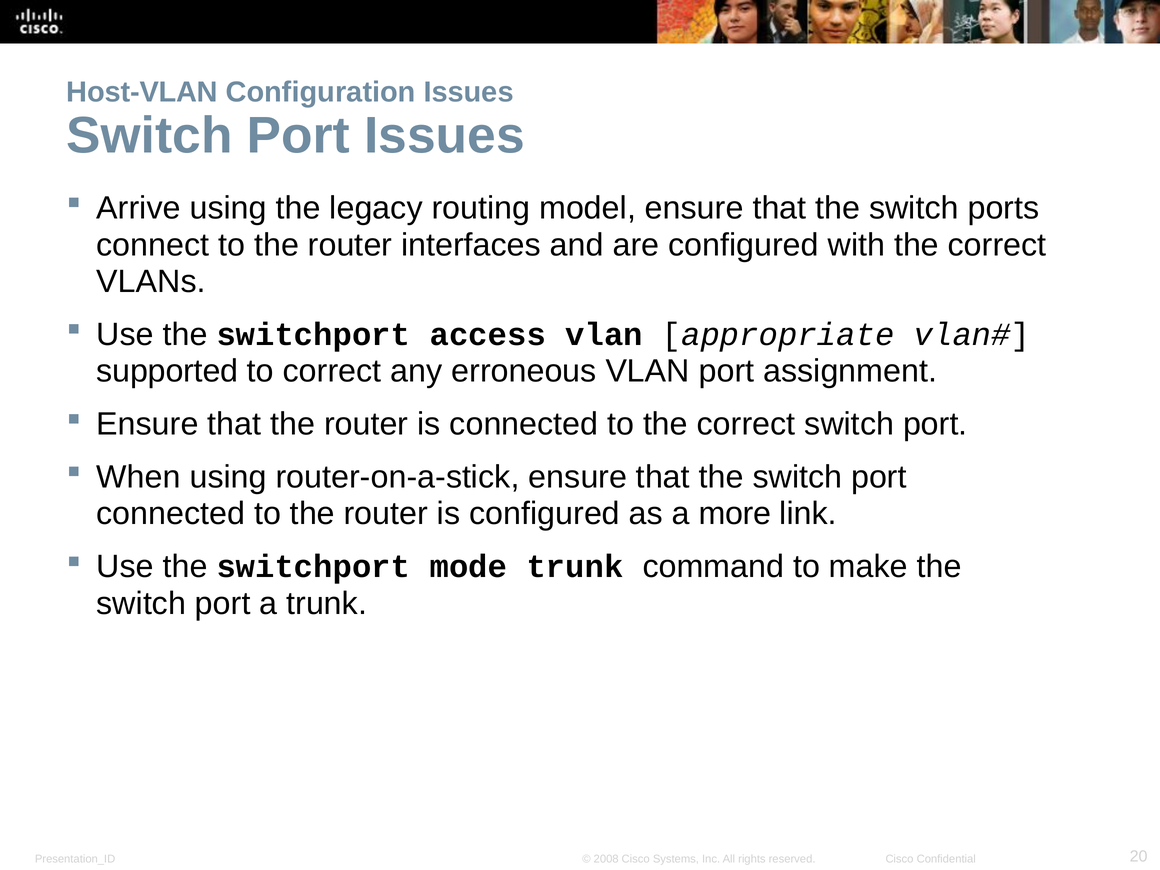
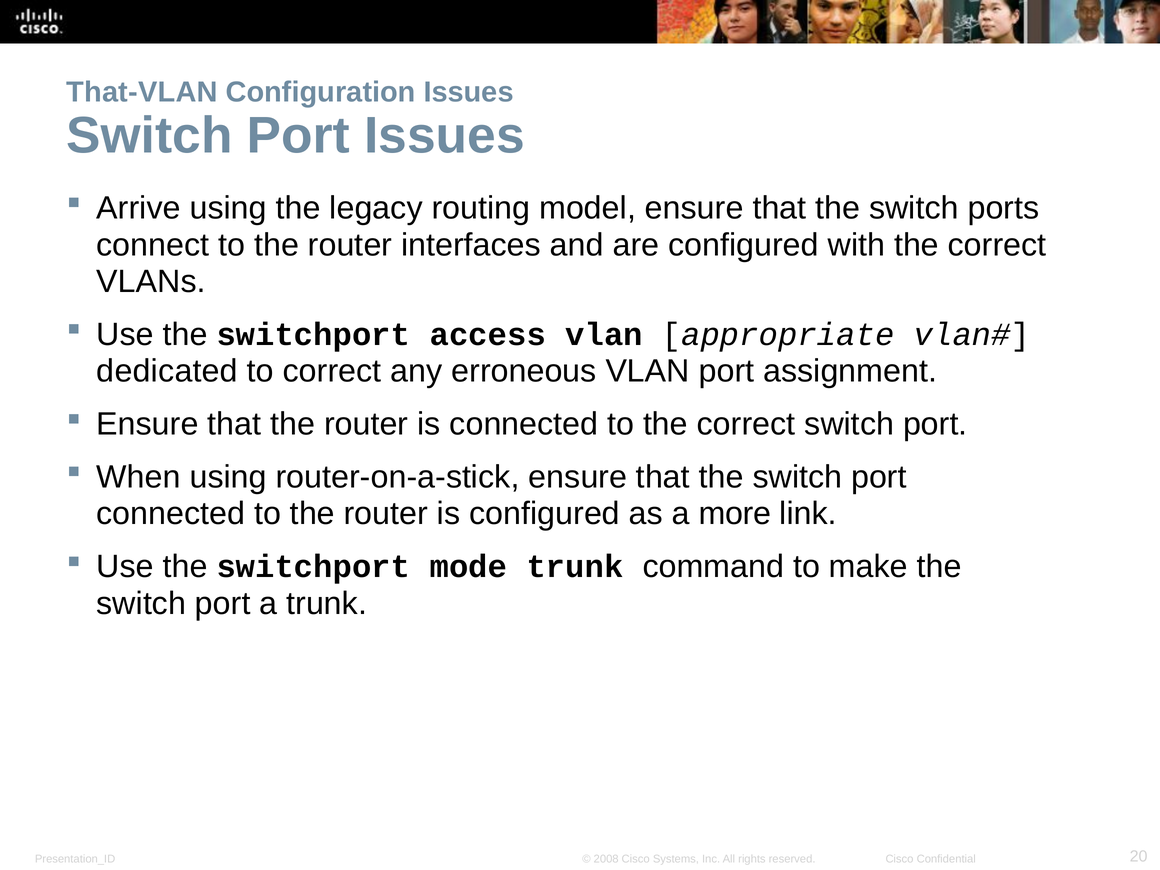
Host-VLAN: Host-VLAN -> That-VLAN
supported: supported -> dedicated
